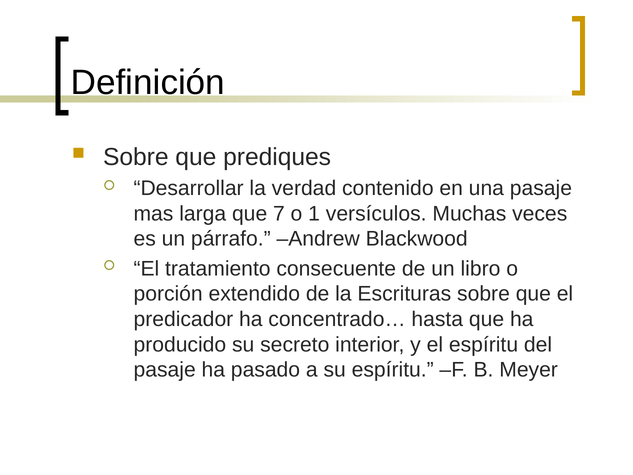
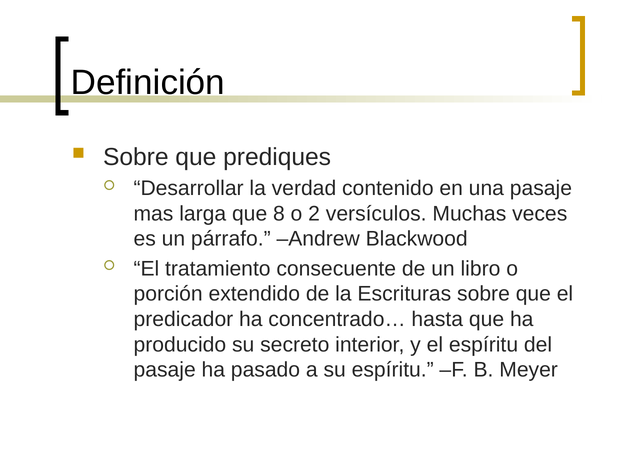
7: 7 -> 8
1: 1 -> 2
